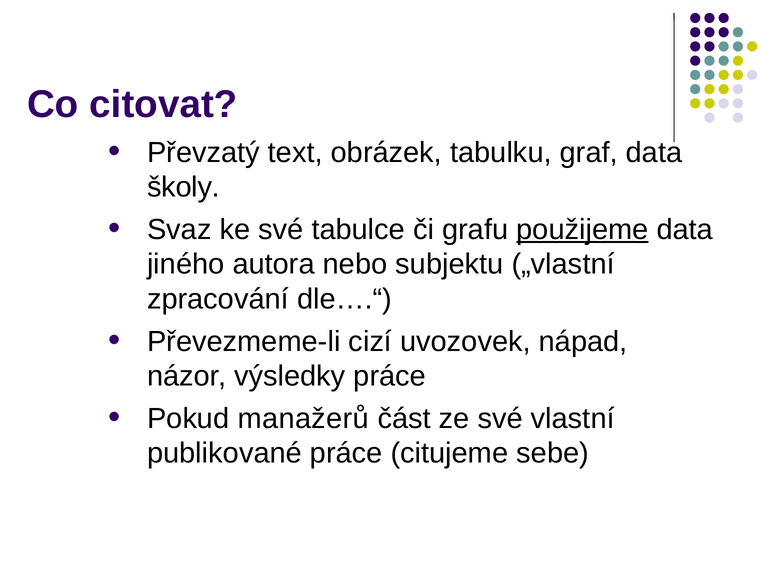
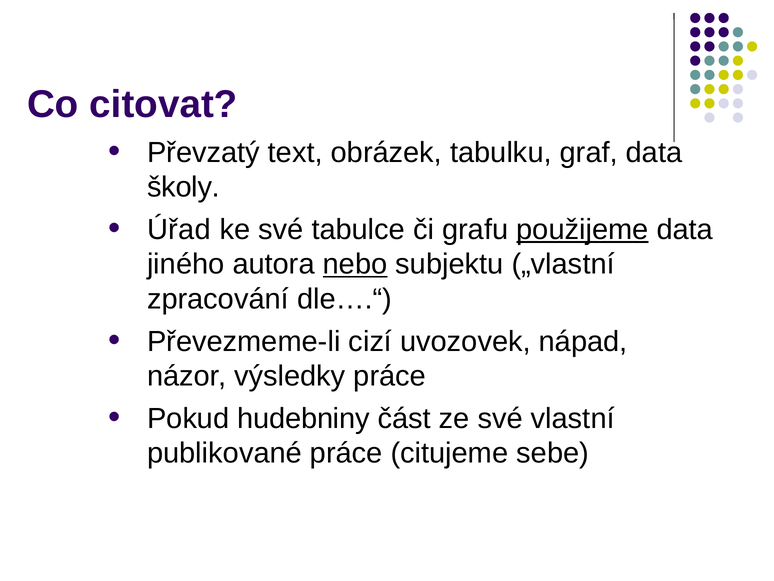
Svaz: Svaz -> Úřad
nebo underline: none -> present
manažerů: manažerů -> hudebniny
